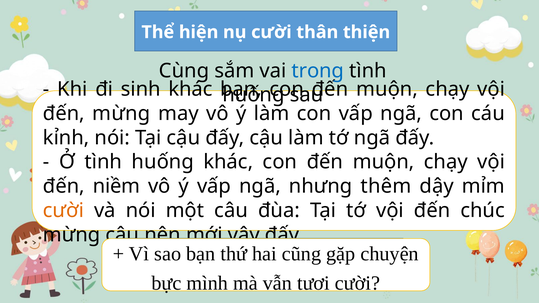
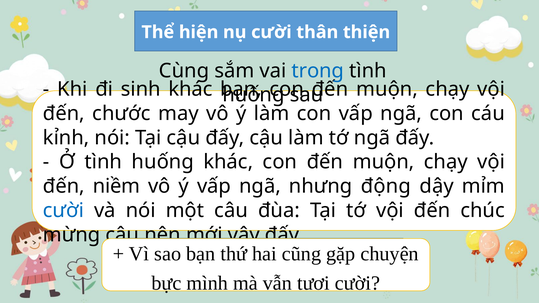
đến mừng: mừng -> chước
thêm: thêm -> động
cười at (63, 211) colour: orange -> blue
